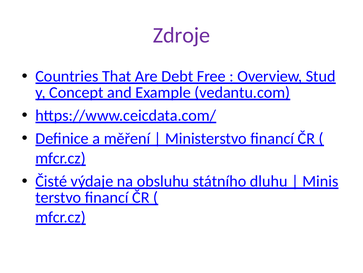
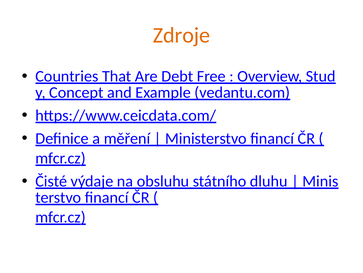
Zdroje colour: purple -> orange
